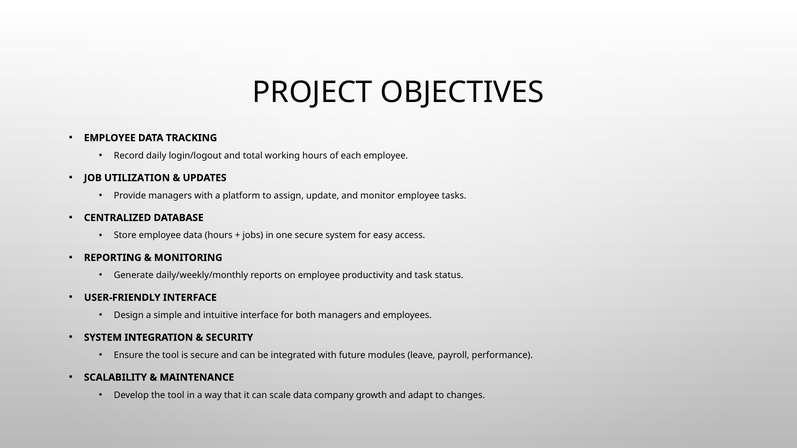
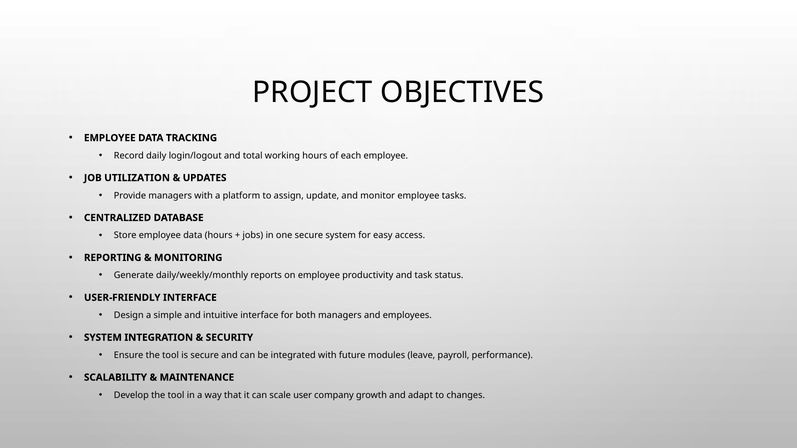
scale data: data -> user
